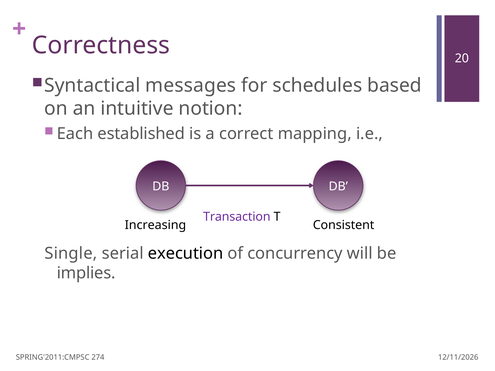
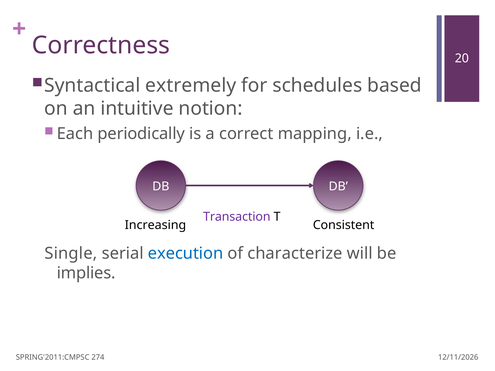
messages: messages -> extremely
established: established -> periodically
execution colour: black -> blue
concurrency: concurrency -> characterize
